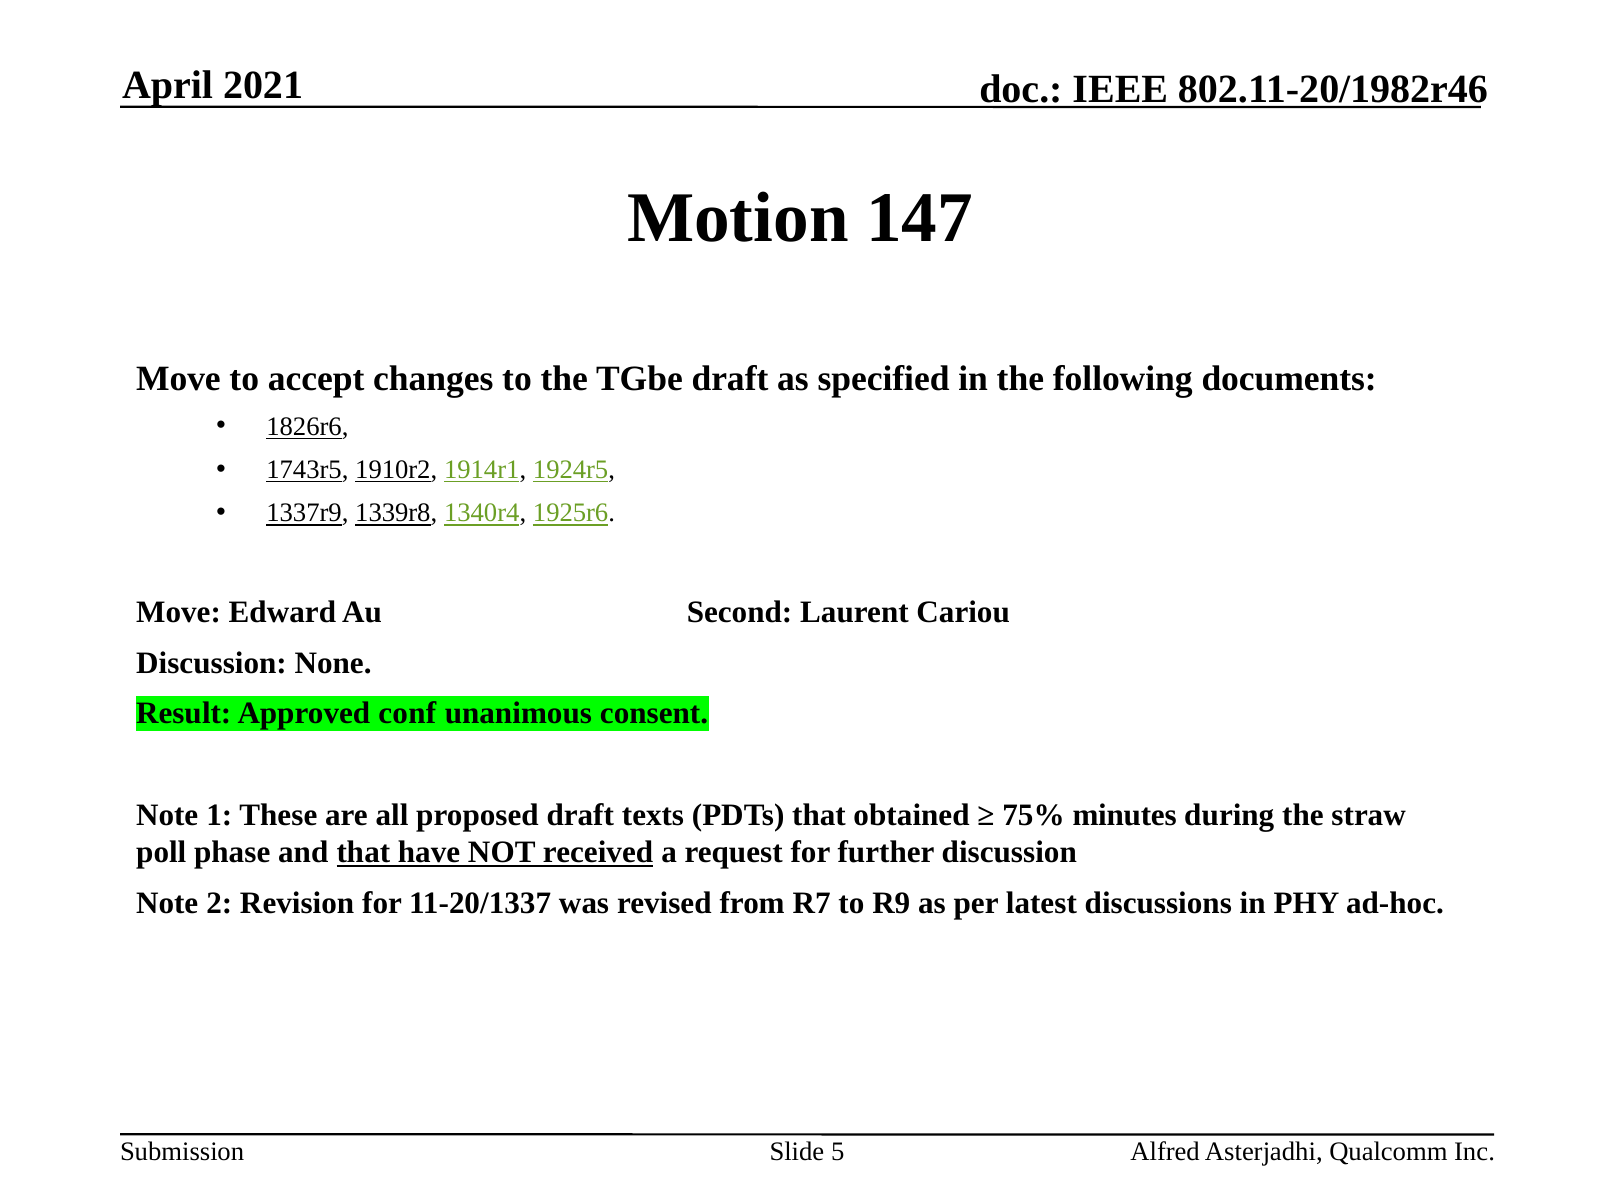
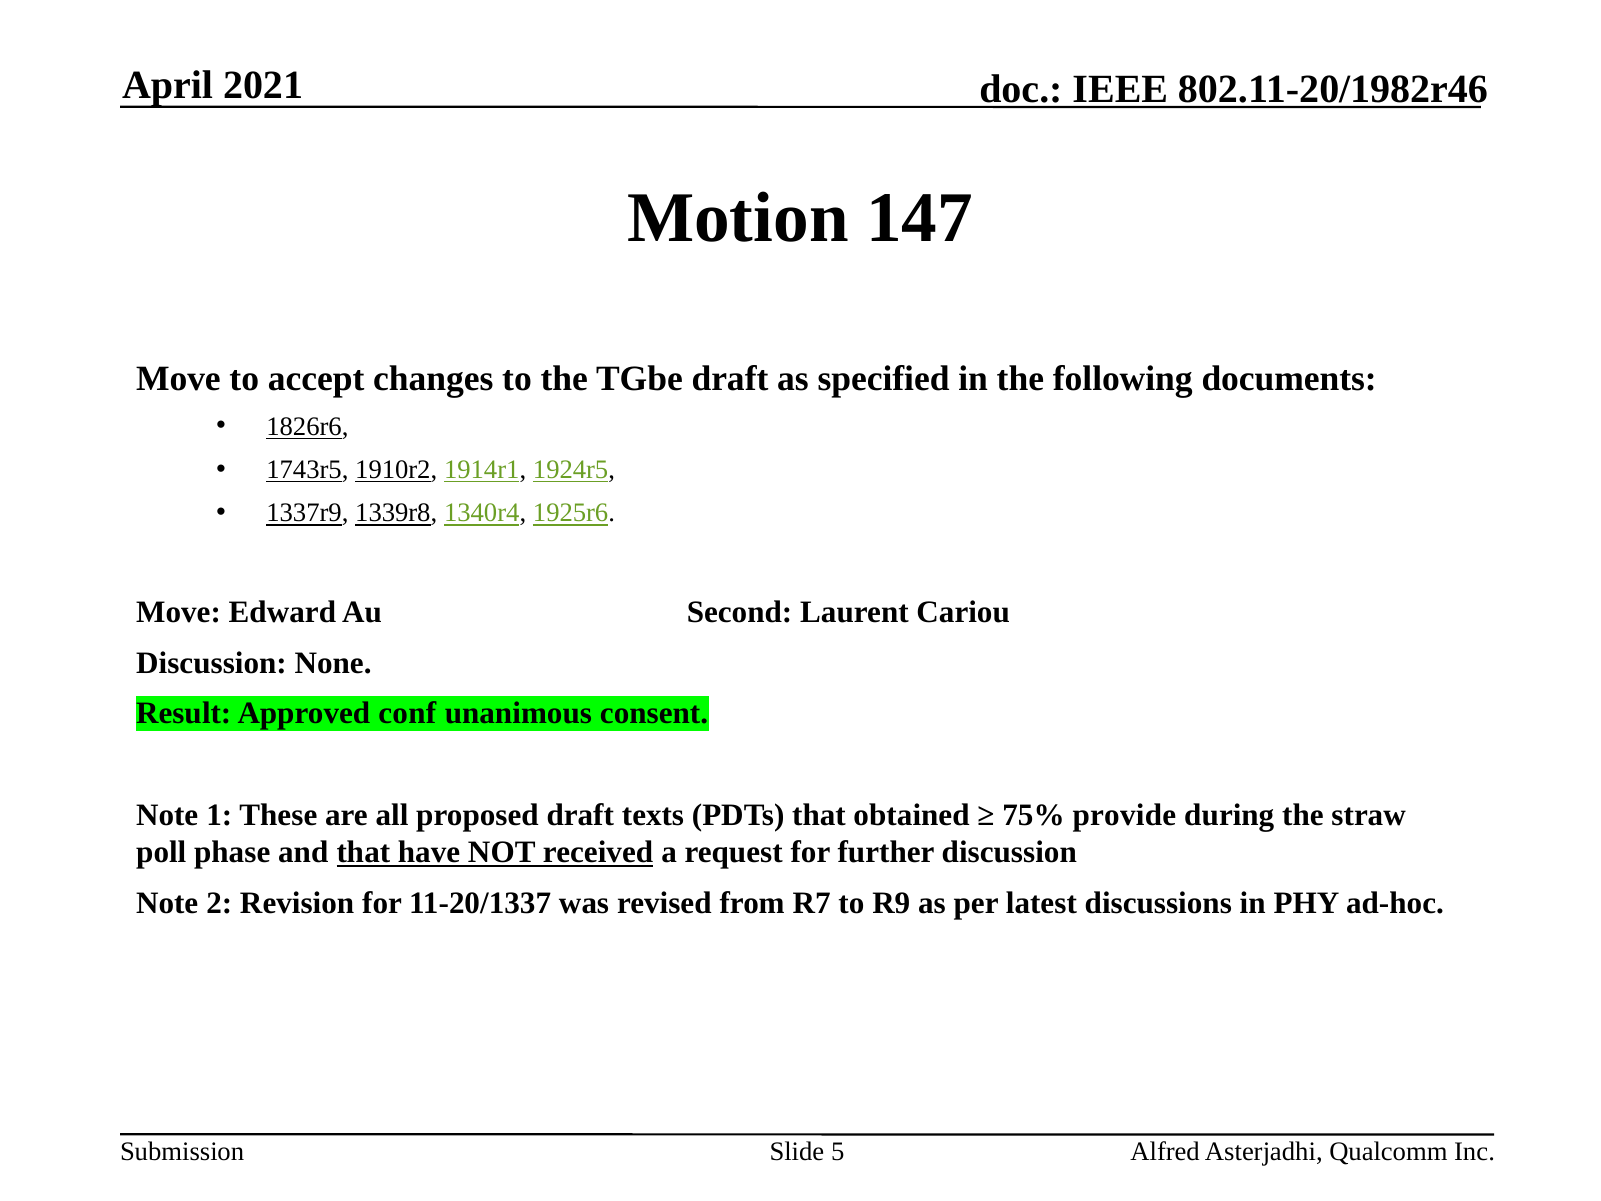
minutes: minutes -> provide
